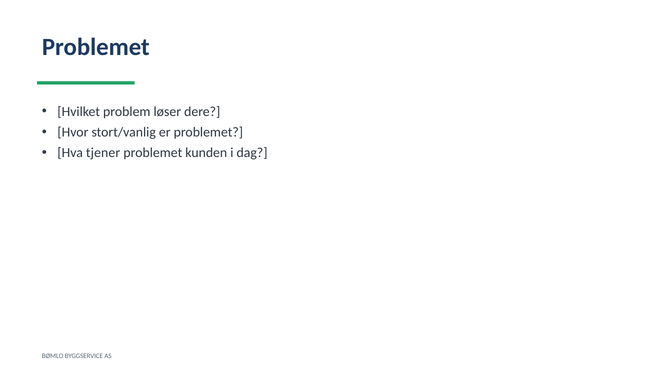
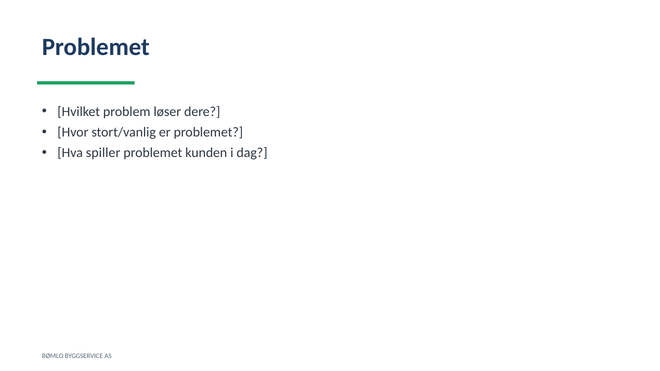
tjener: tjener -> spiller
